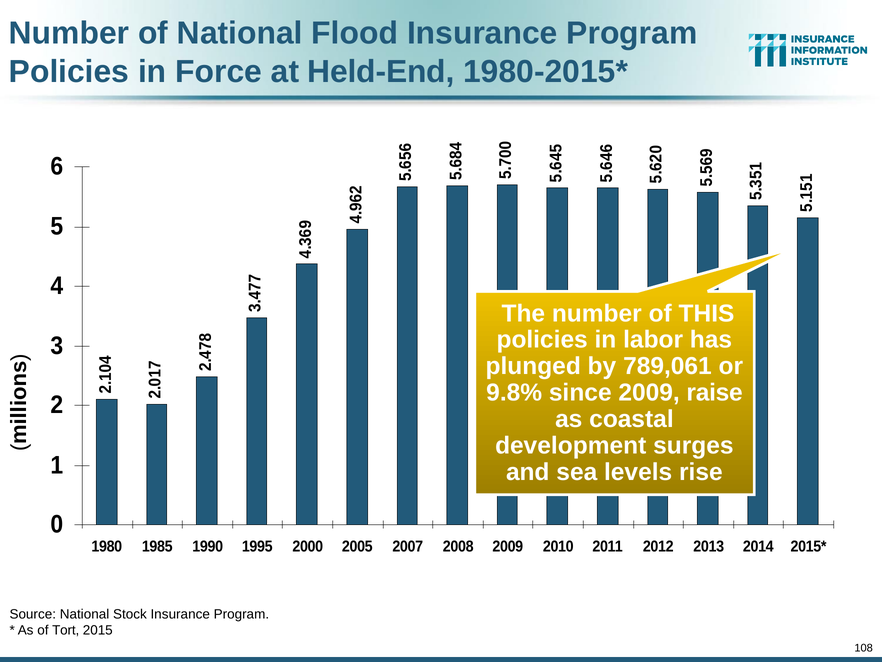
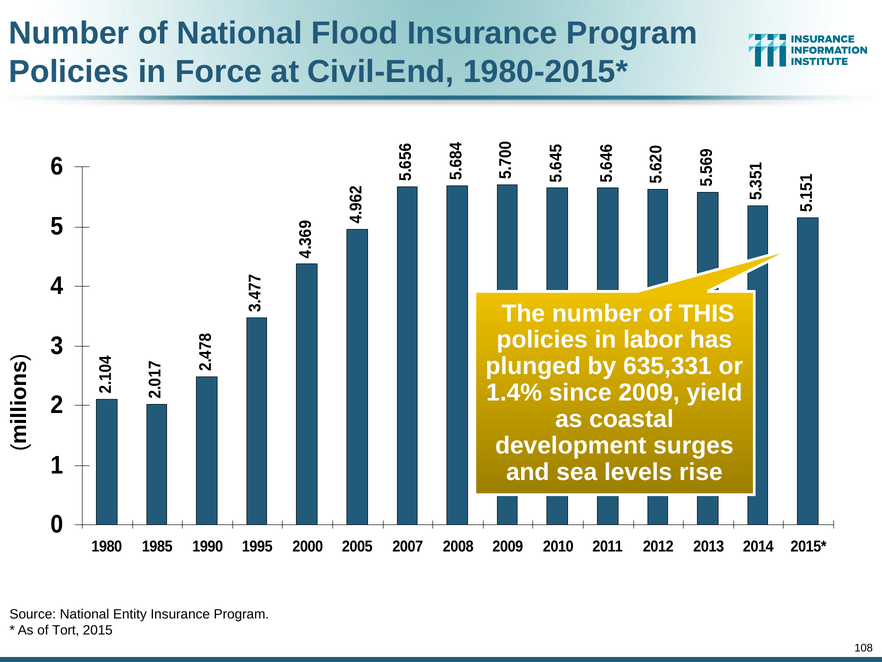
Held-End: Held-End -> Civil-End
789,061: 789,061 -> 635,331
9.8%: 9.8% -> 1.4%
raise: raise -> yield
Stock: Stock -> Entity
